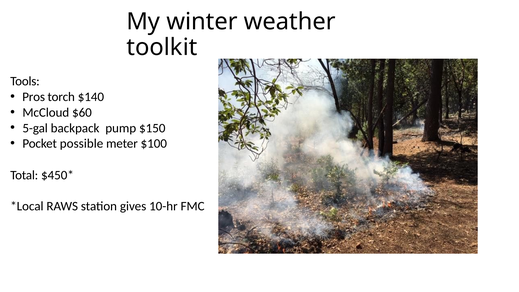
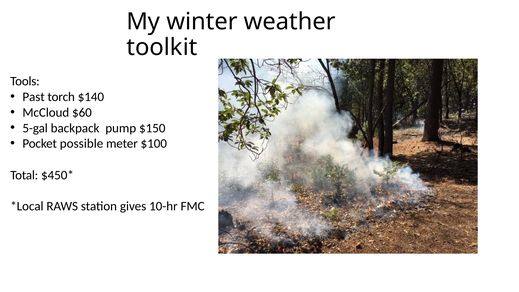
Pros: Pros -> Past
